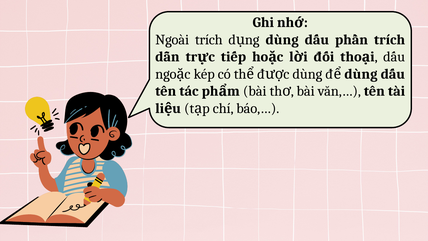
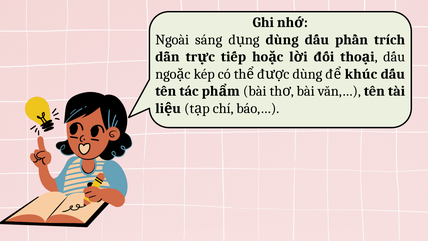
Ngoài trích: trích -> sáng
dùng at (361, 74): dùng -> khúc
